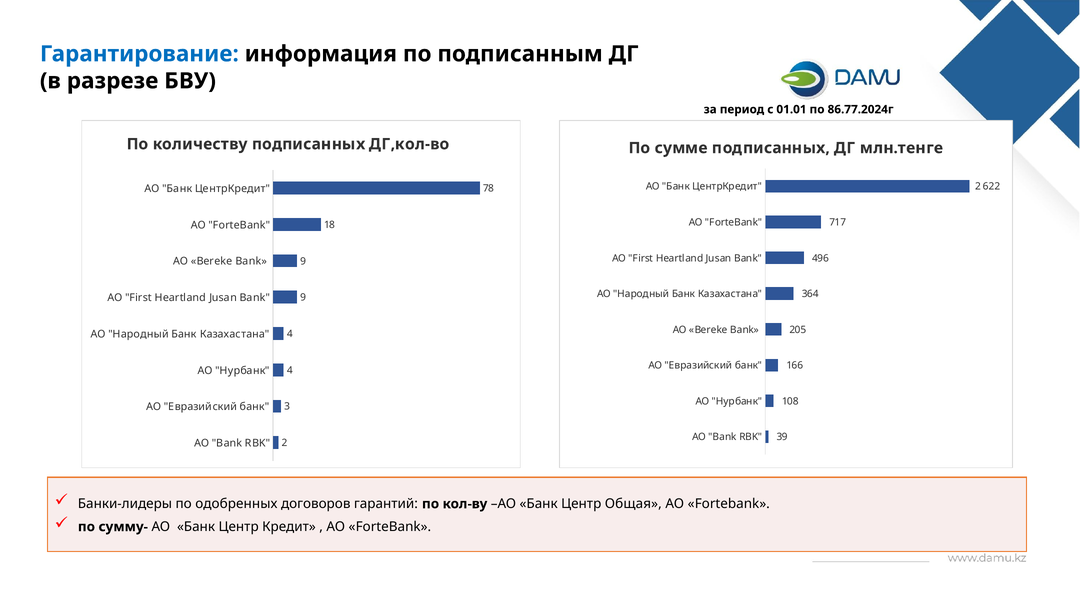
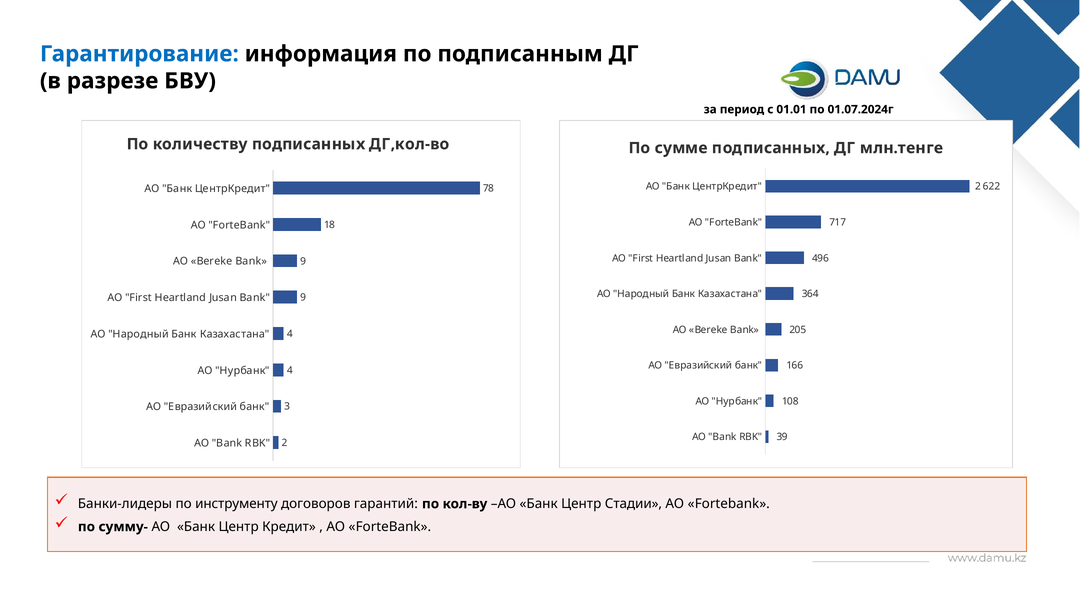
86.77.2024г: 86.77.2024г -> 01.07.2024г
одобренных: одобренных -> инструменту
Общая: Общая -> Стадии
